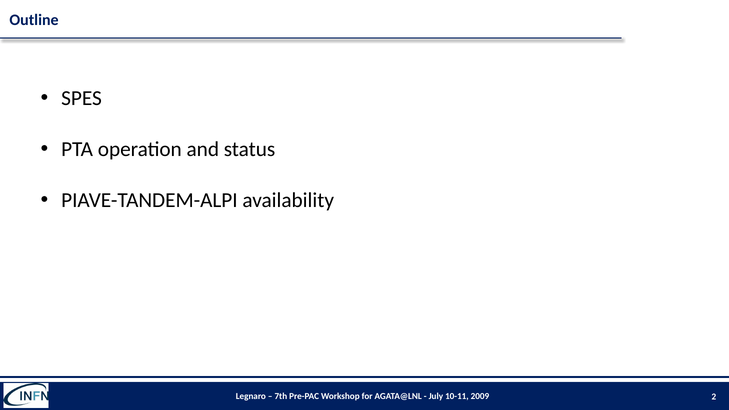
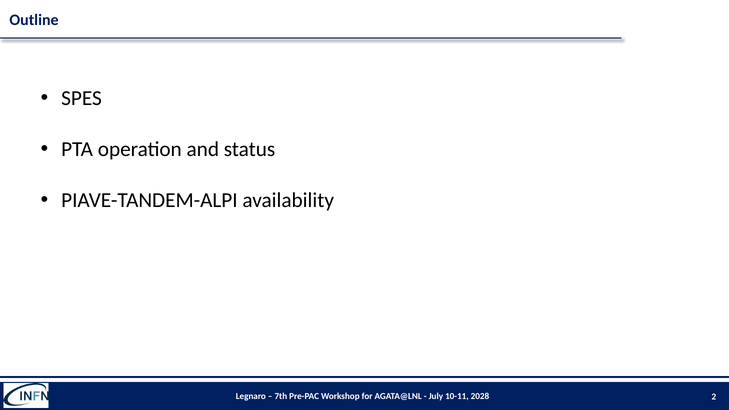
2009: 2009 -> 2028
